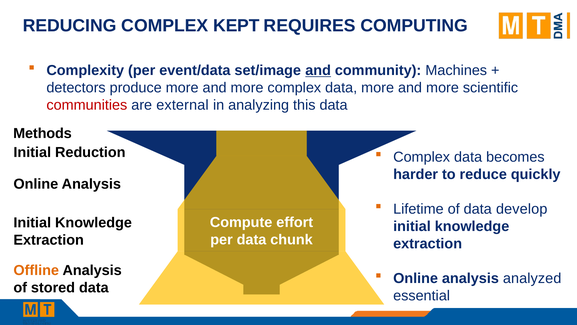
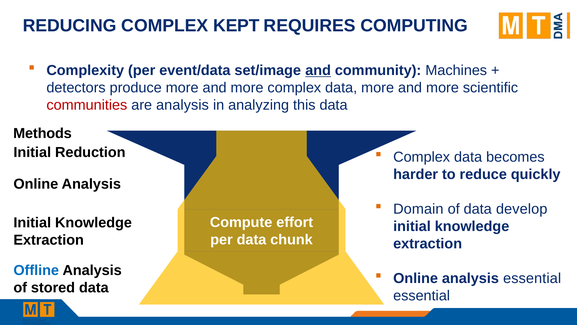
are external: external -> analysis
Lifetime: Lifetime -> Domain
Offline colour: orange -> blue
analysis analyzed: analyzed -> essential
